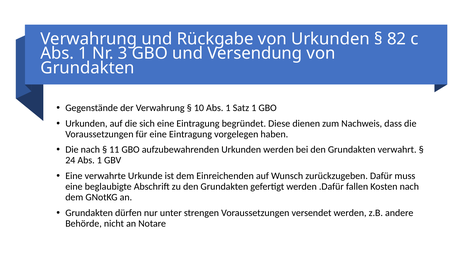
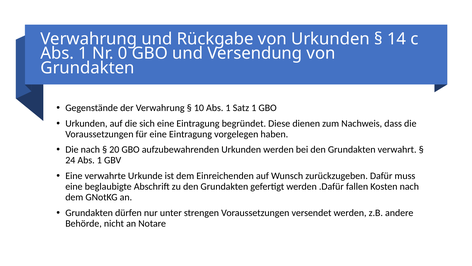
82: 82 -> 14
3: 3 -> 0
11: 11 -> 20
